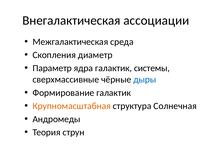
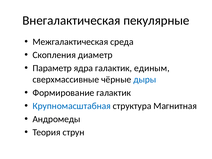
ассоциации: ассоциации -> пекулярные
системы: системы -> единым
Крупномасштабная colour: orange -> blue
Солнечная: Солнечная -> Магнитная
